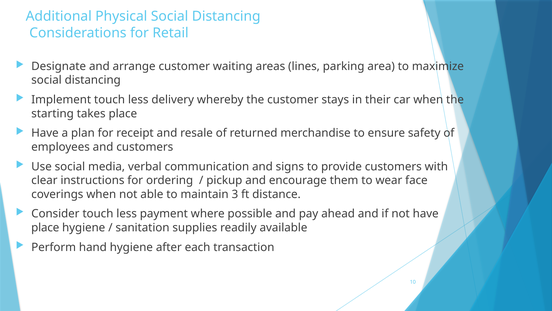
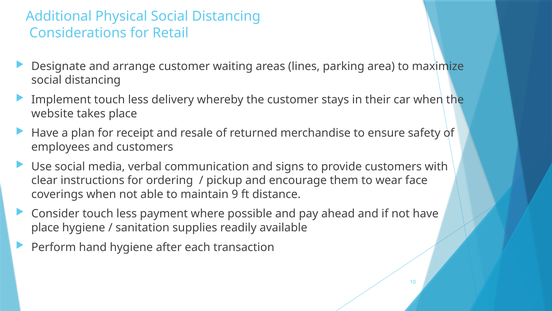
starting: starting -> website
3: 3 -> 9
